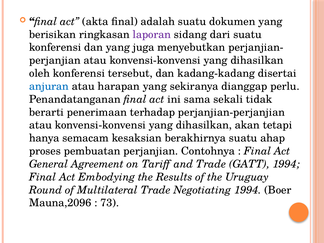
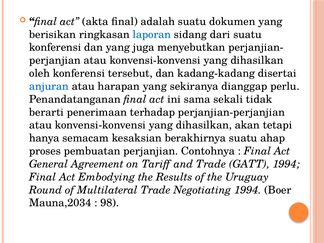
laporan colour: purple -> blue
Mauna,2096: Mauna,2096 -> Mauna,2034
73: 73 -> 98
